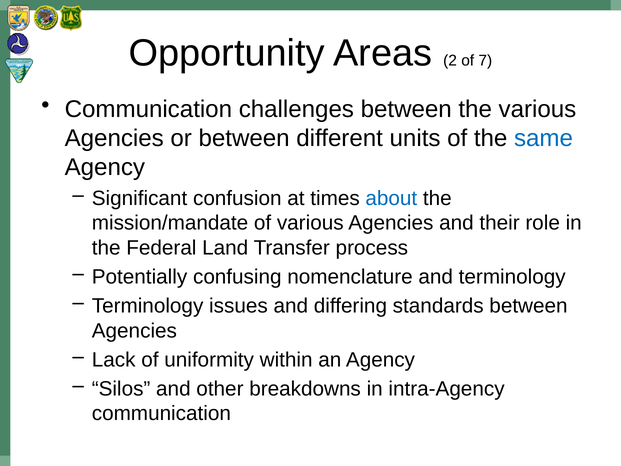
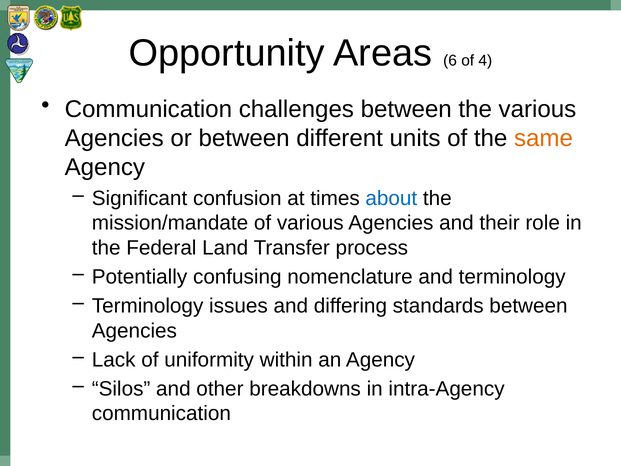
2: 2 -> 6
7: 7 -> 4
same colour: blue -> orange
